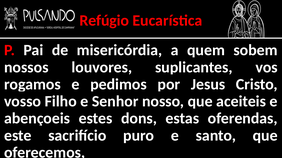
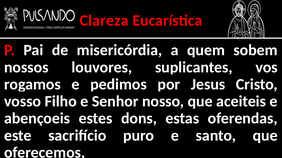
Refúgio: Refúgio -> Clareza
